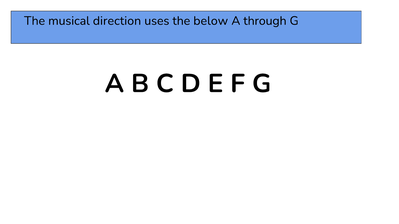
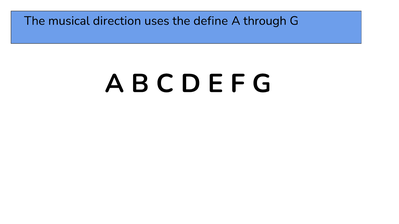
below: below -> define
